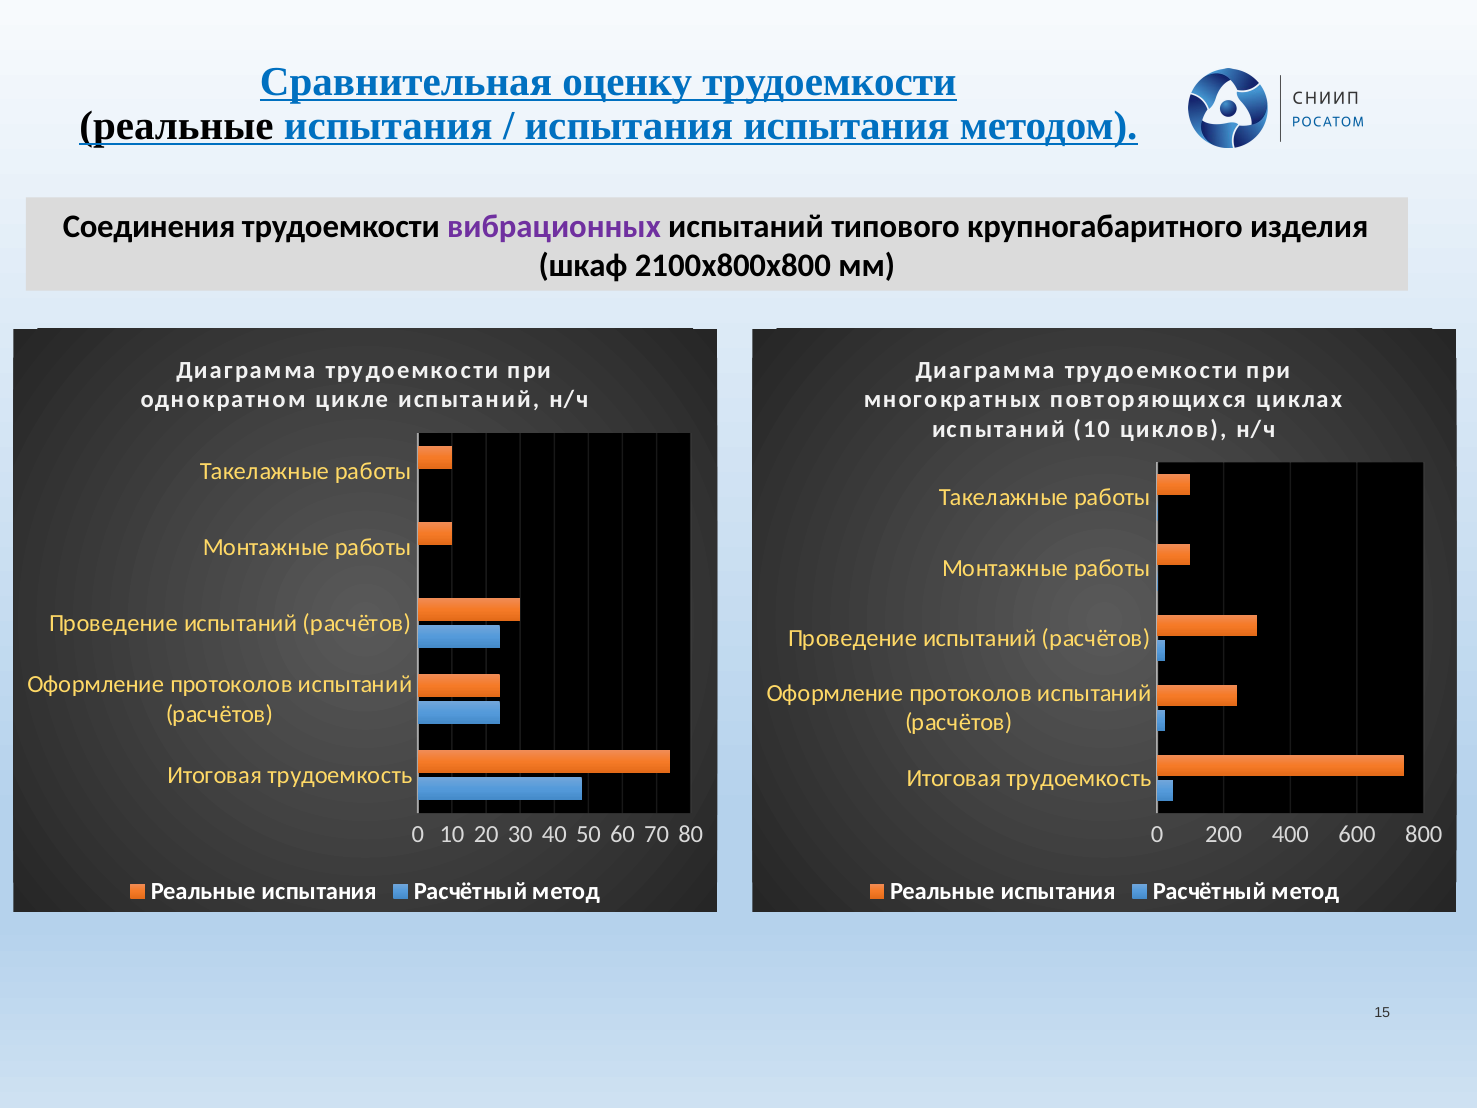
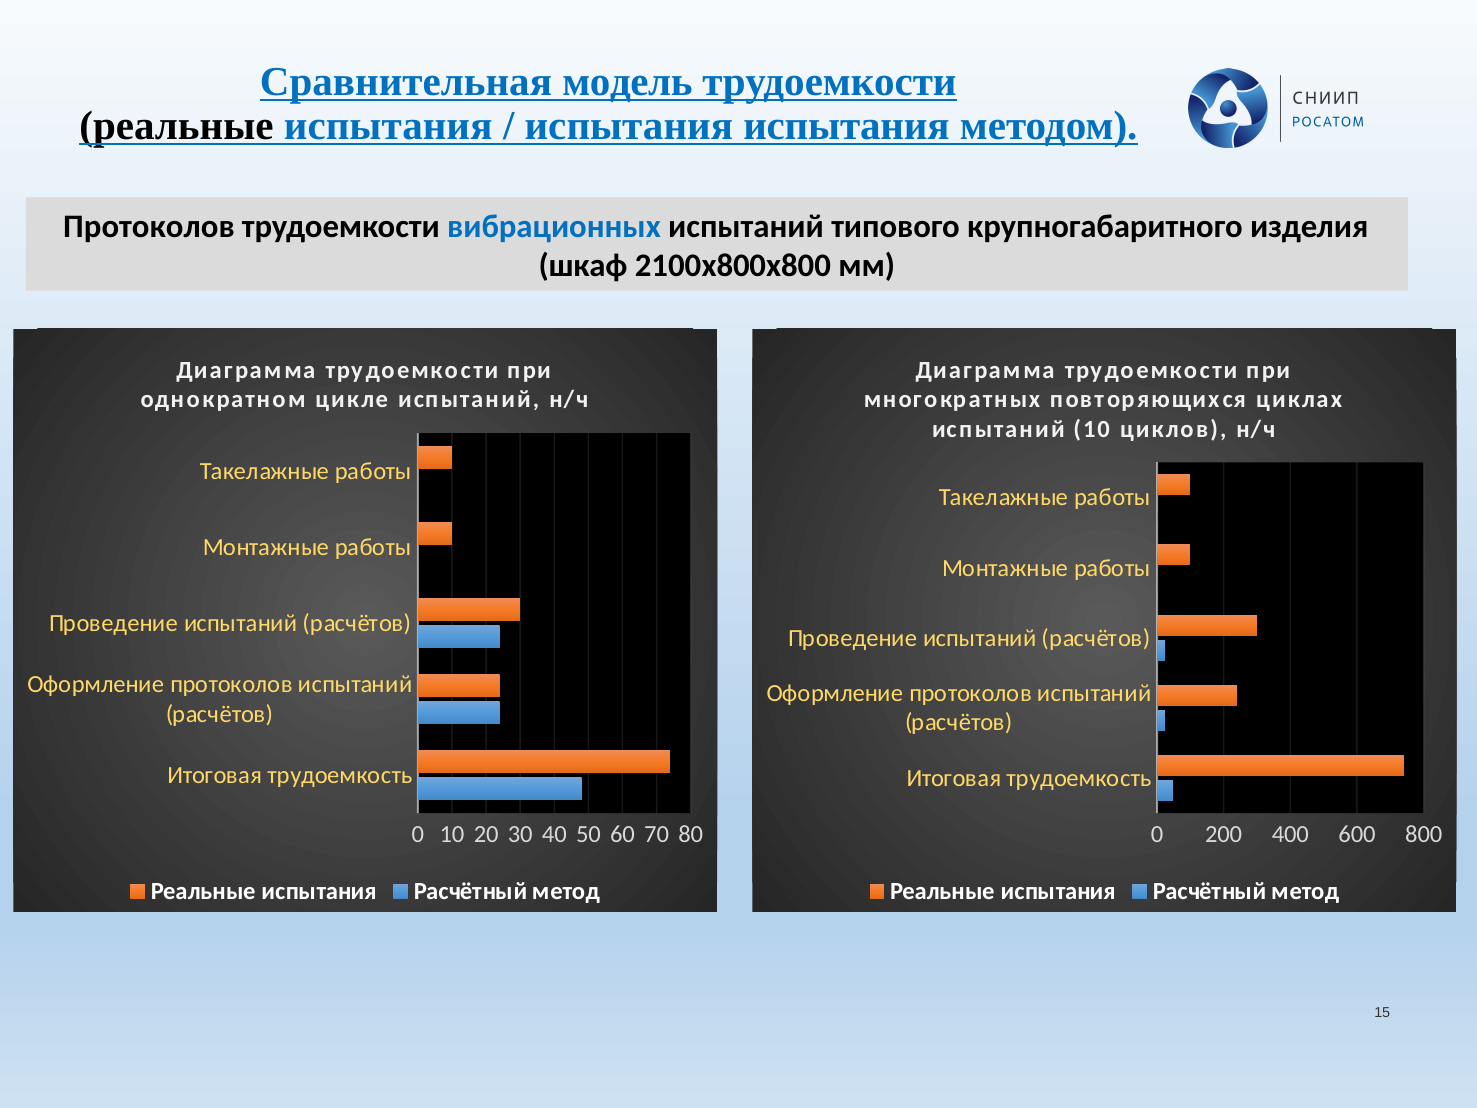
оценку: оценку -> модель
Соединения at (149, 227): Соединения -> Протоколов
вибрационных colour: purple -> blue
